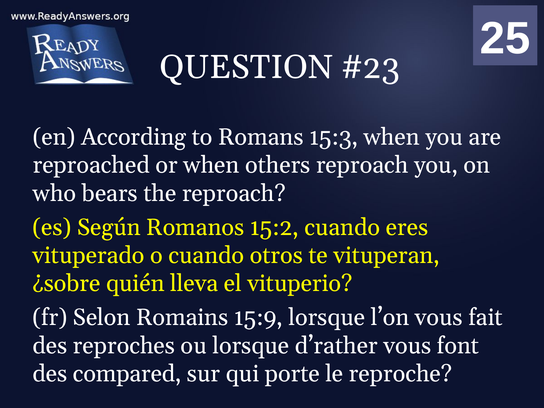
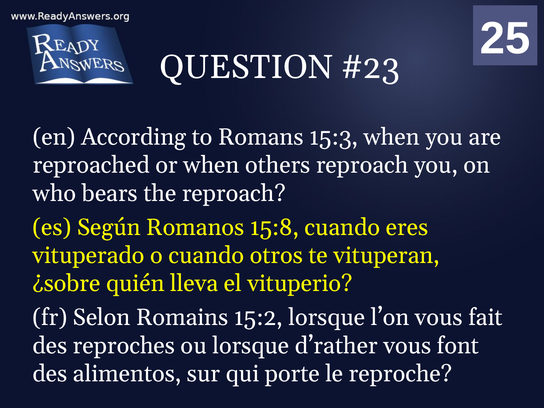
15:2: 15:2 -> 15:8
15:9: 15:9 -> 15:2
compared: compared -> alimentos
